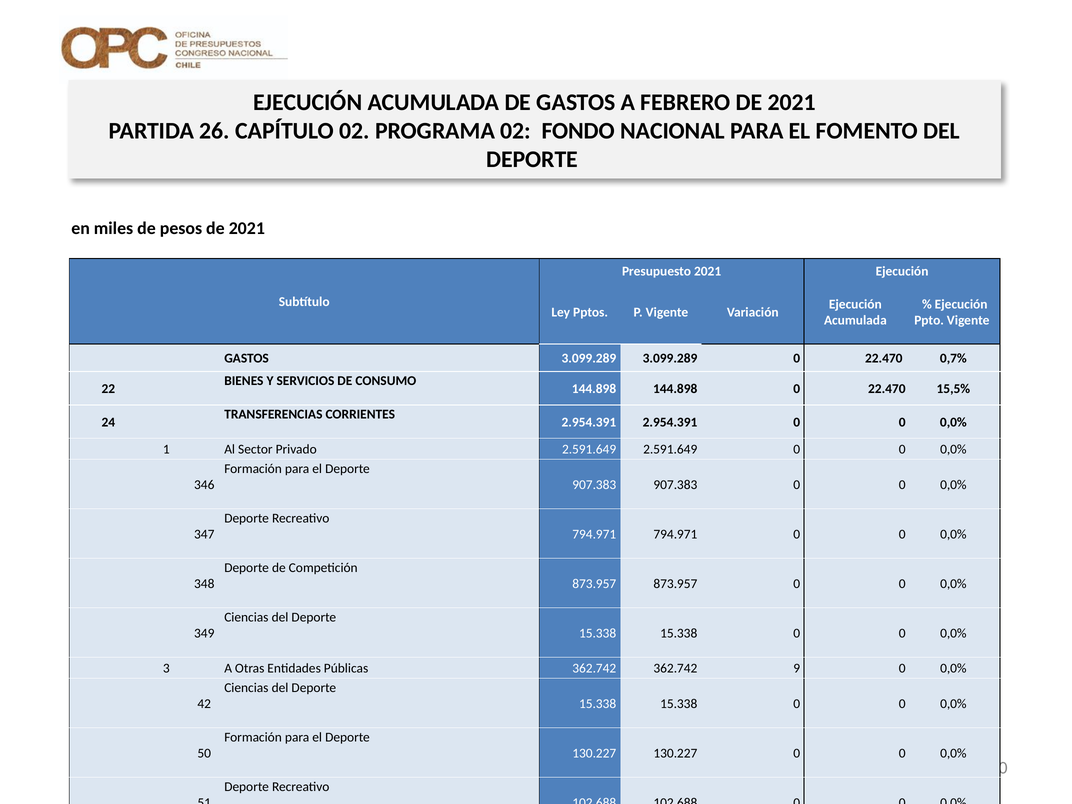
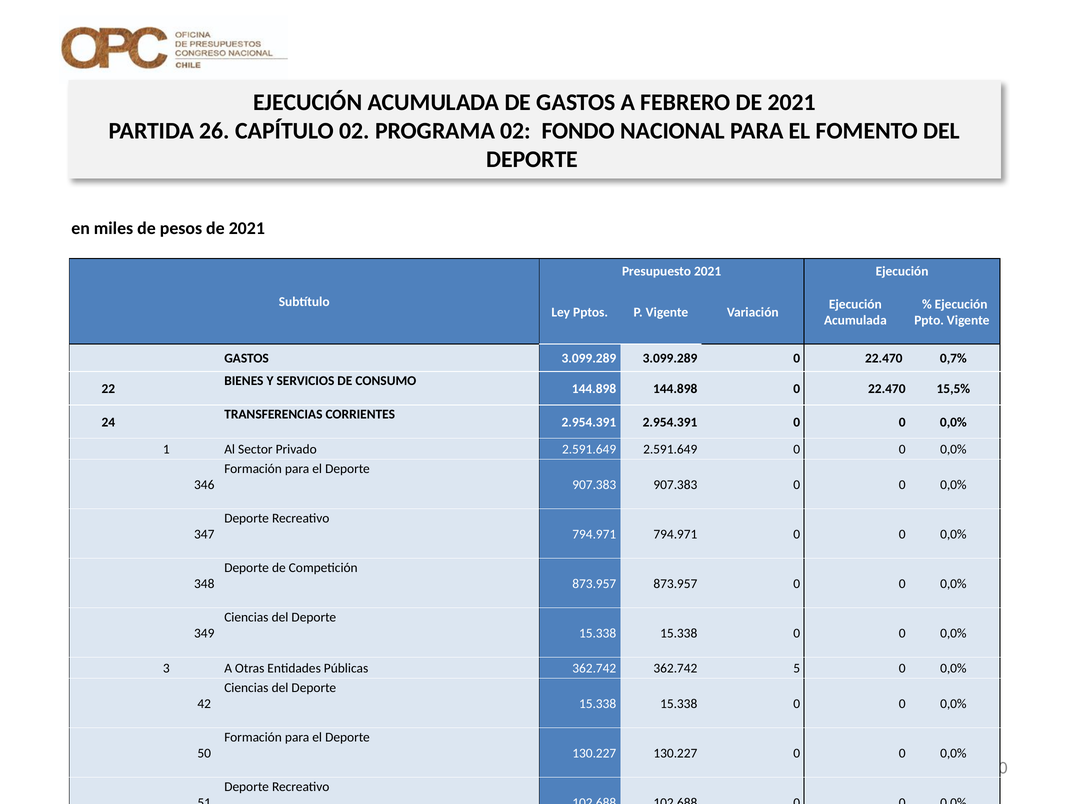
9: 9 -> 5
